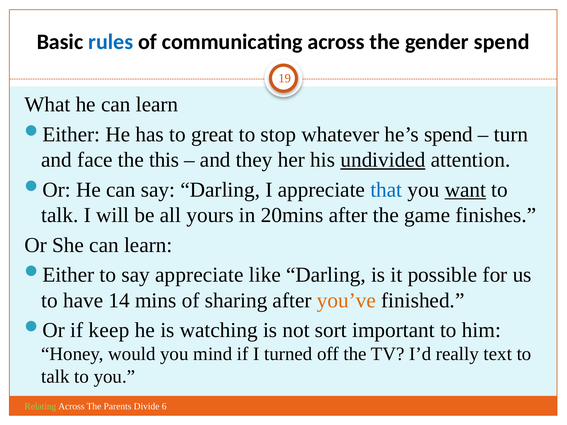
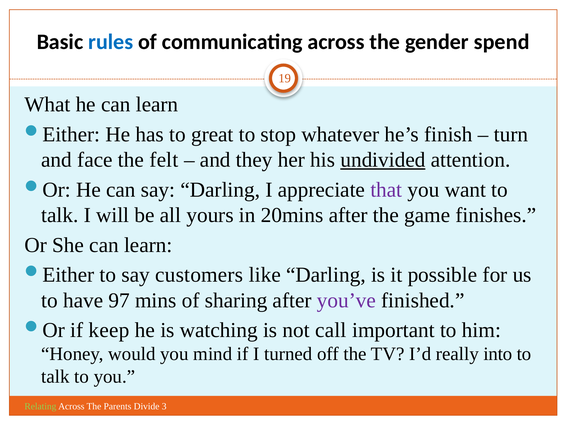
he’s spend: spend -> finish
this: this -> felt
that colour: blue -> purple
want underline: present -> none
say appreciate: appreciate -> customers
14: 14 -> 97
you’ve colour: orange -> purple
sort: sort -> call
text: text -> into
6: 6 -> 3
